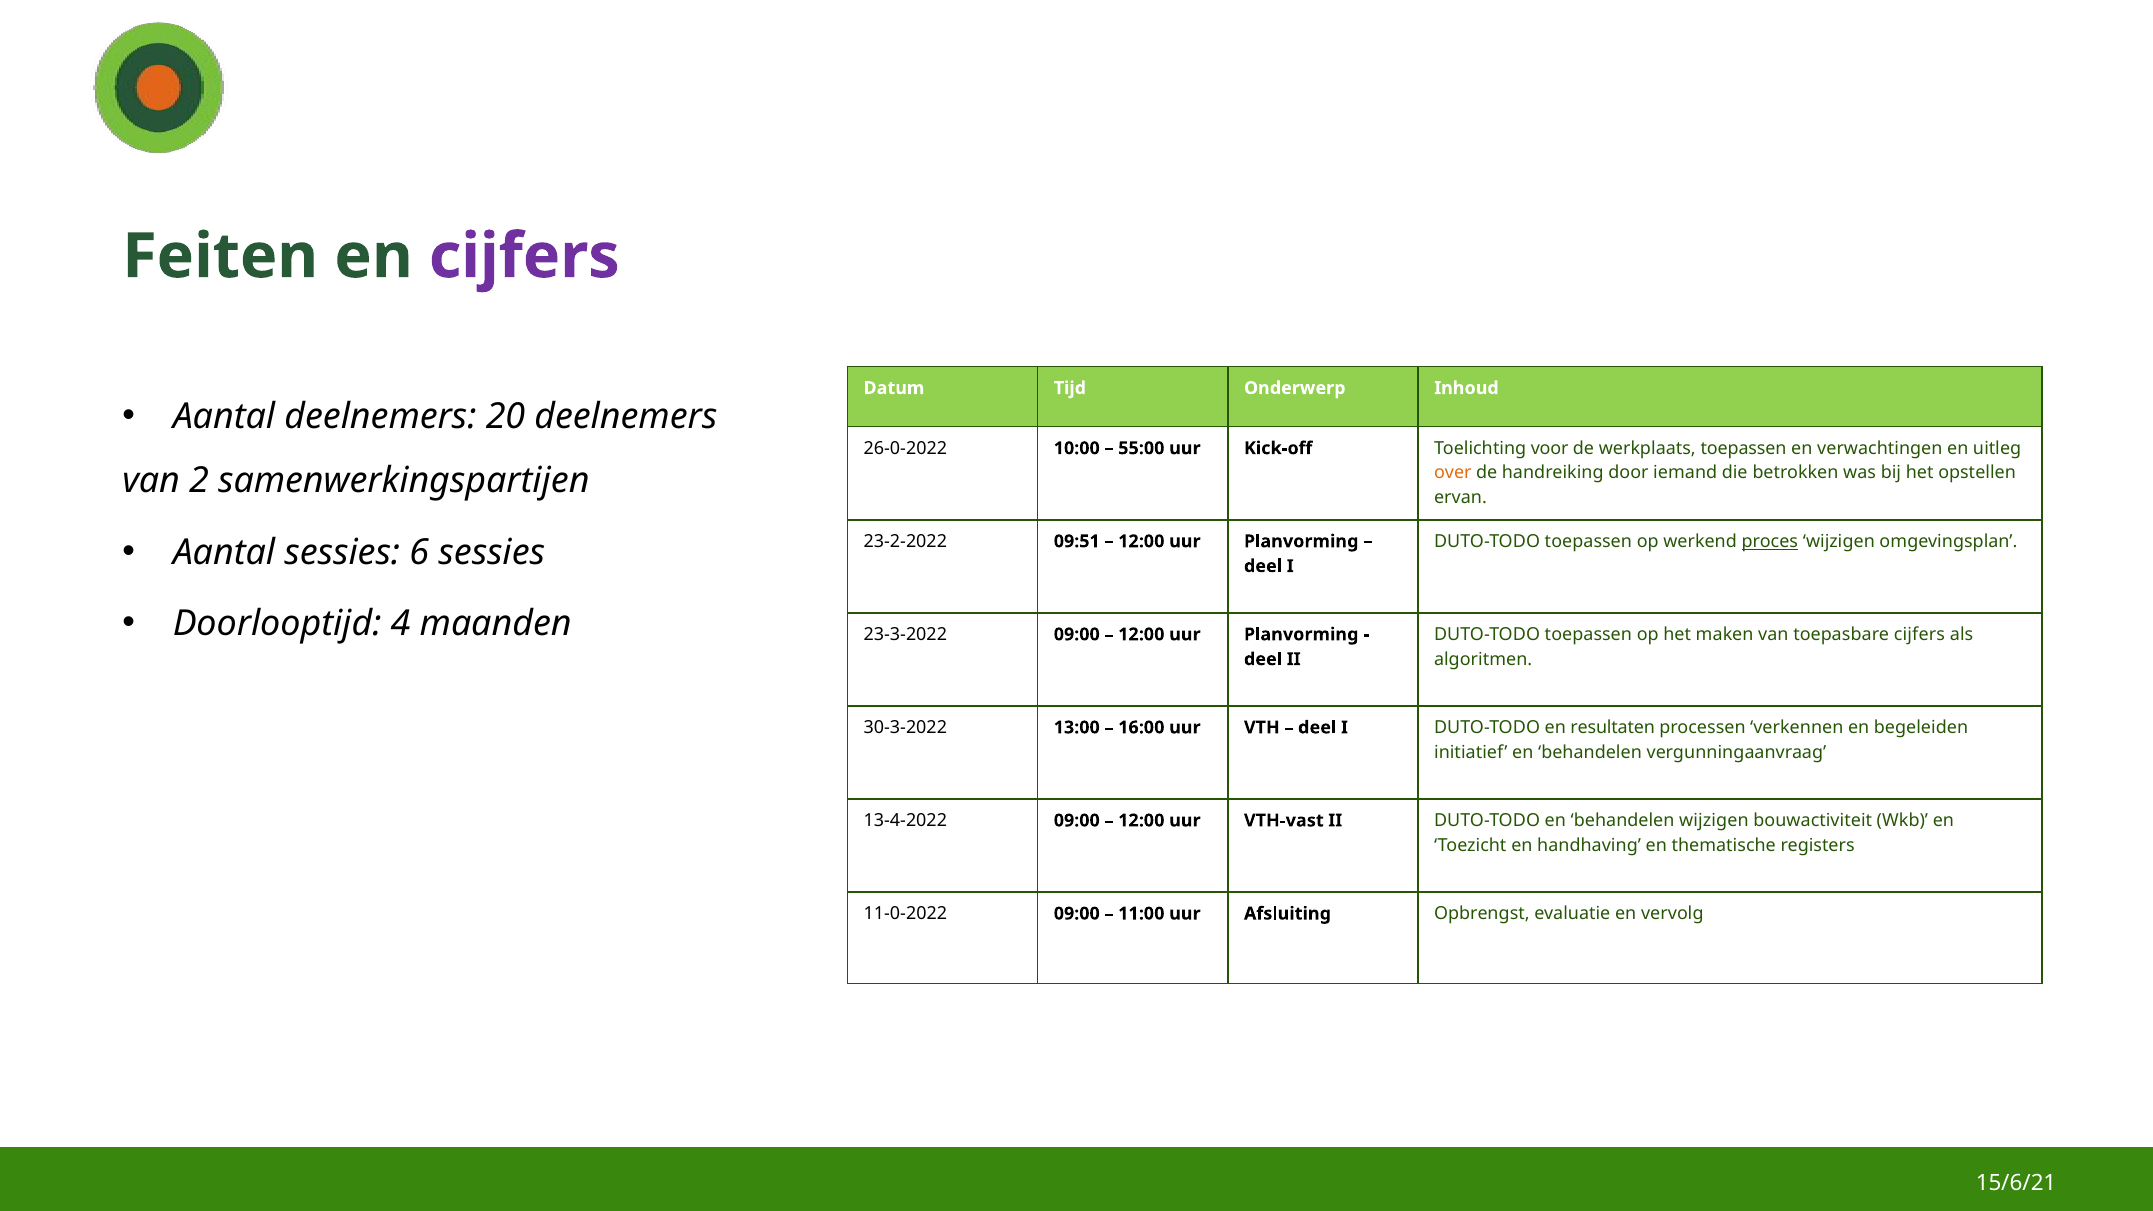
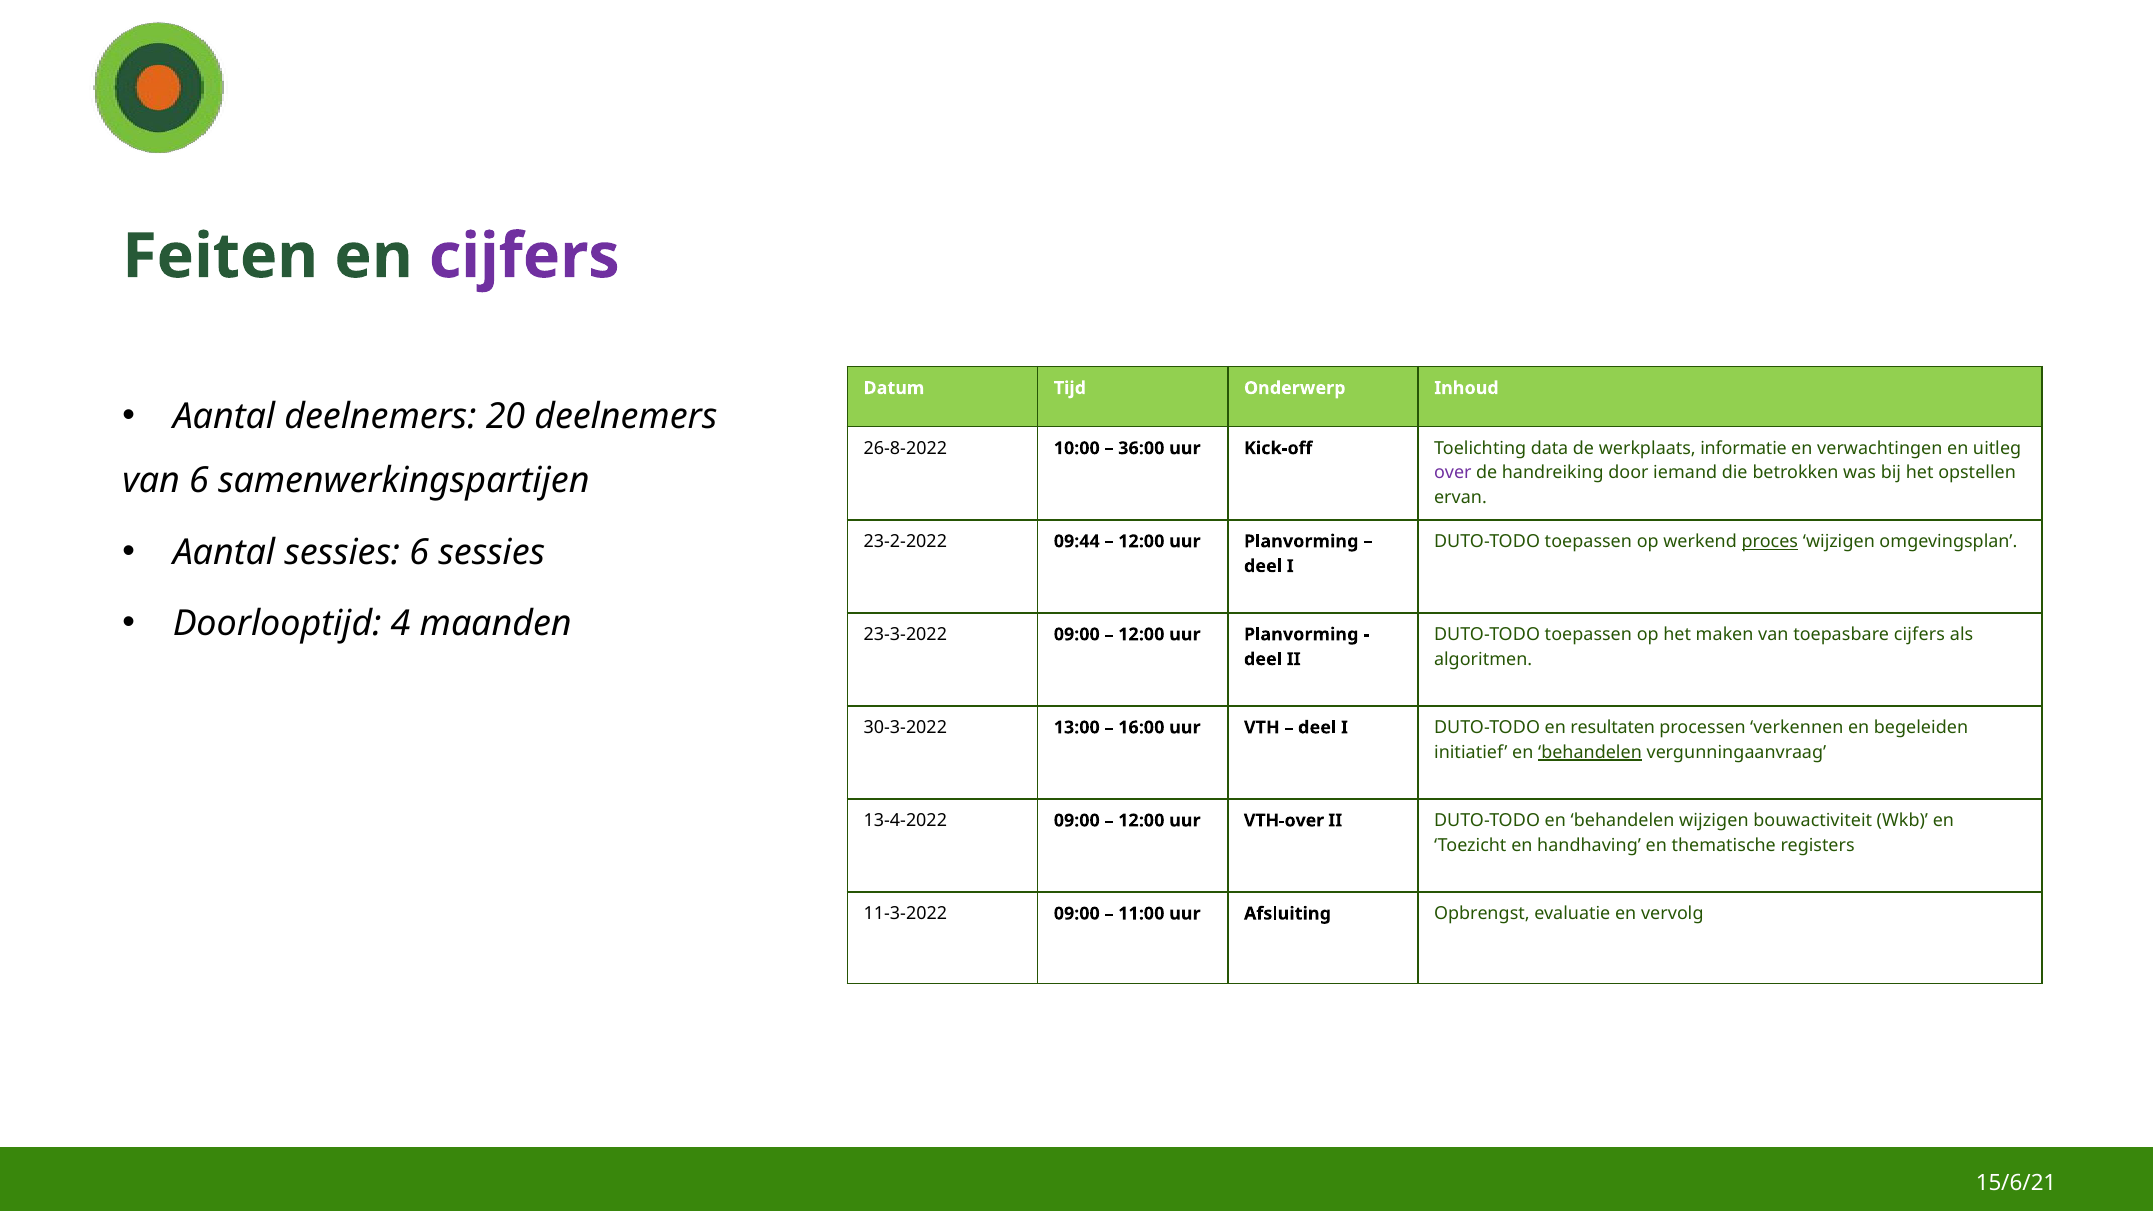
26-0-2022: 26-0-2022 -> 26-8-2022
55:00: 55:00 -> 36:00
voor: voor -> data
werkplaats toepassen: toepassen -> informatie
over colour: orange -> purple
van 2: 2 -> 6
09:51: 09:51 -> 09:44
behandelen at (1590, 752) underline: none -> present
VTH-vast: VTH-vast -> VTH-over
11-0-2022: 11-0-2022 -> 11-3-2022
